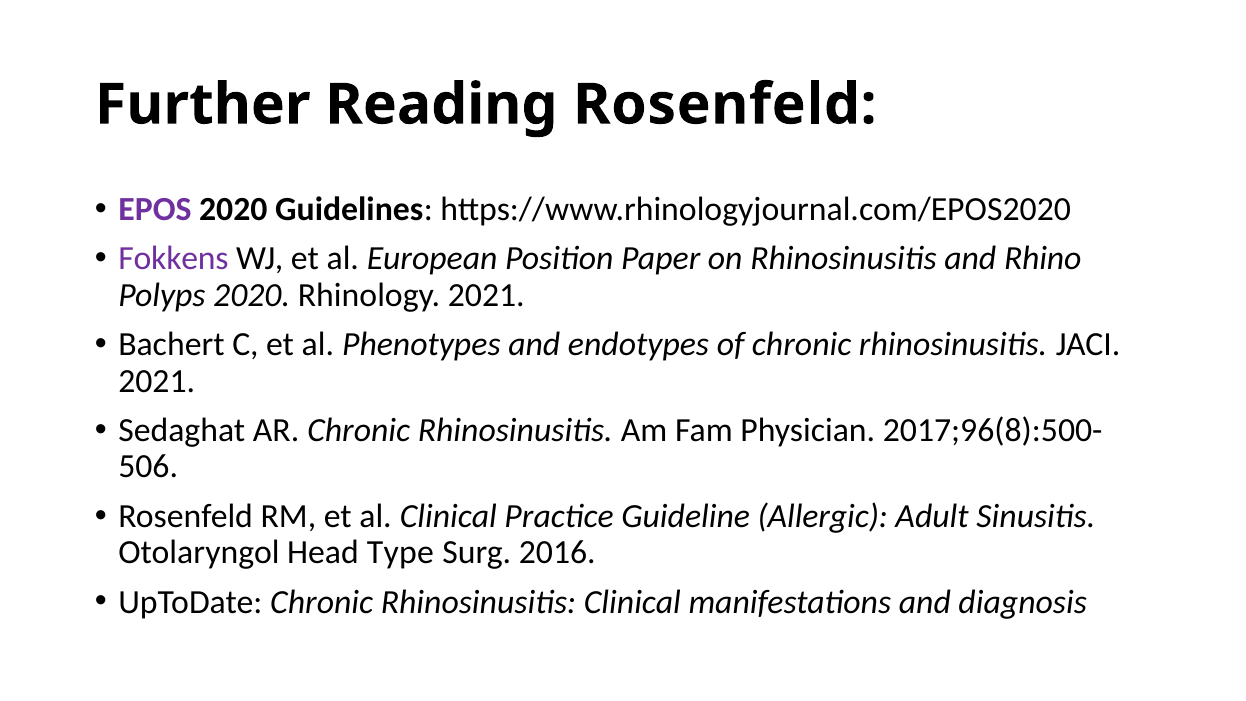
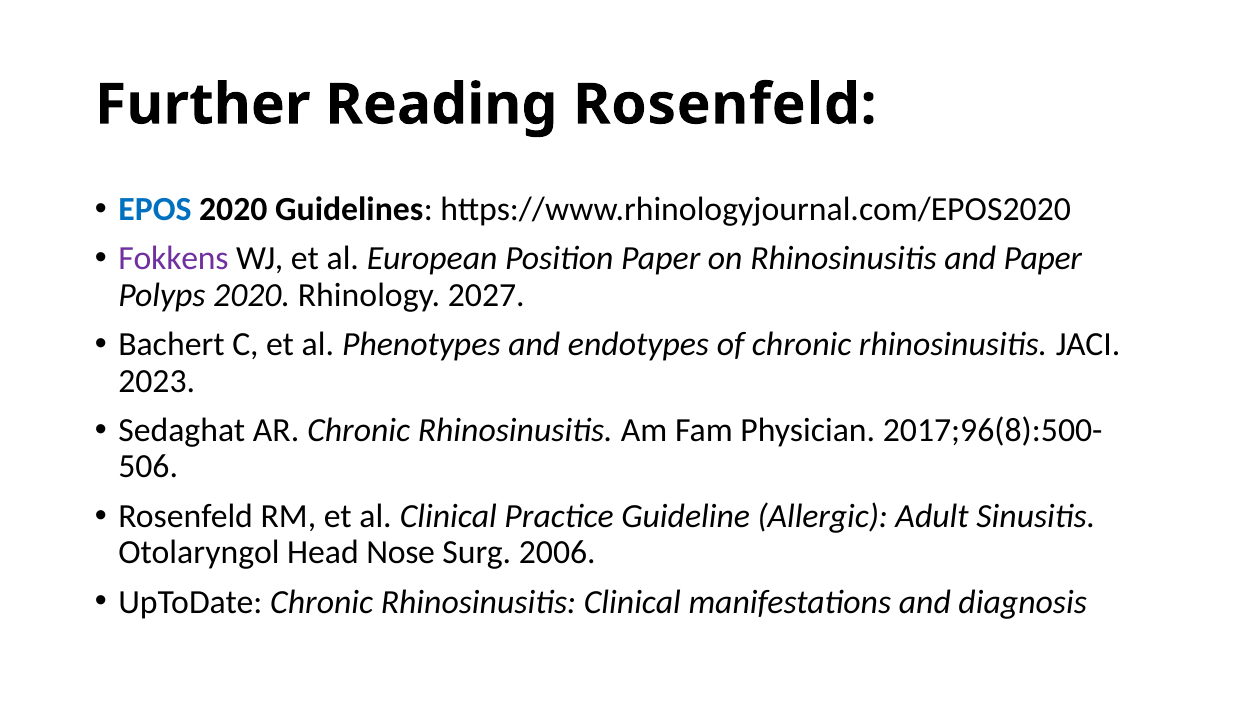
EPOS colour: purple -> blue
and Rhino: Rhino -> Paper
Rhinology 2021: 2021 -> 2027
2021 at (157, 381): 2021 -> 2023
Type: Type -> Nose
2016: 2016 -> 2006
